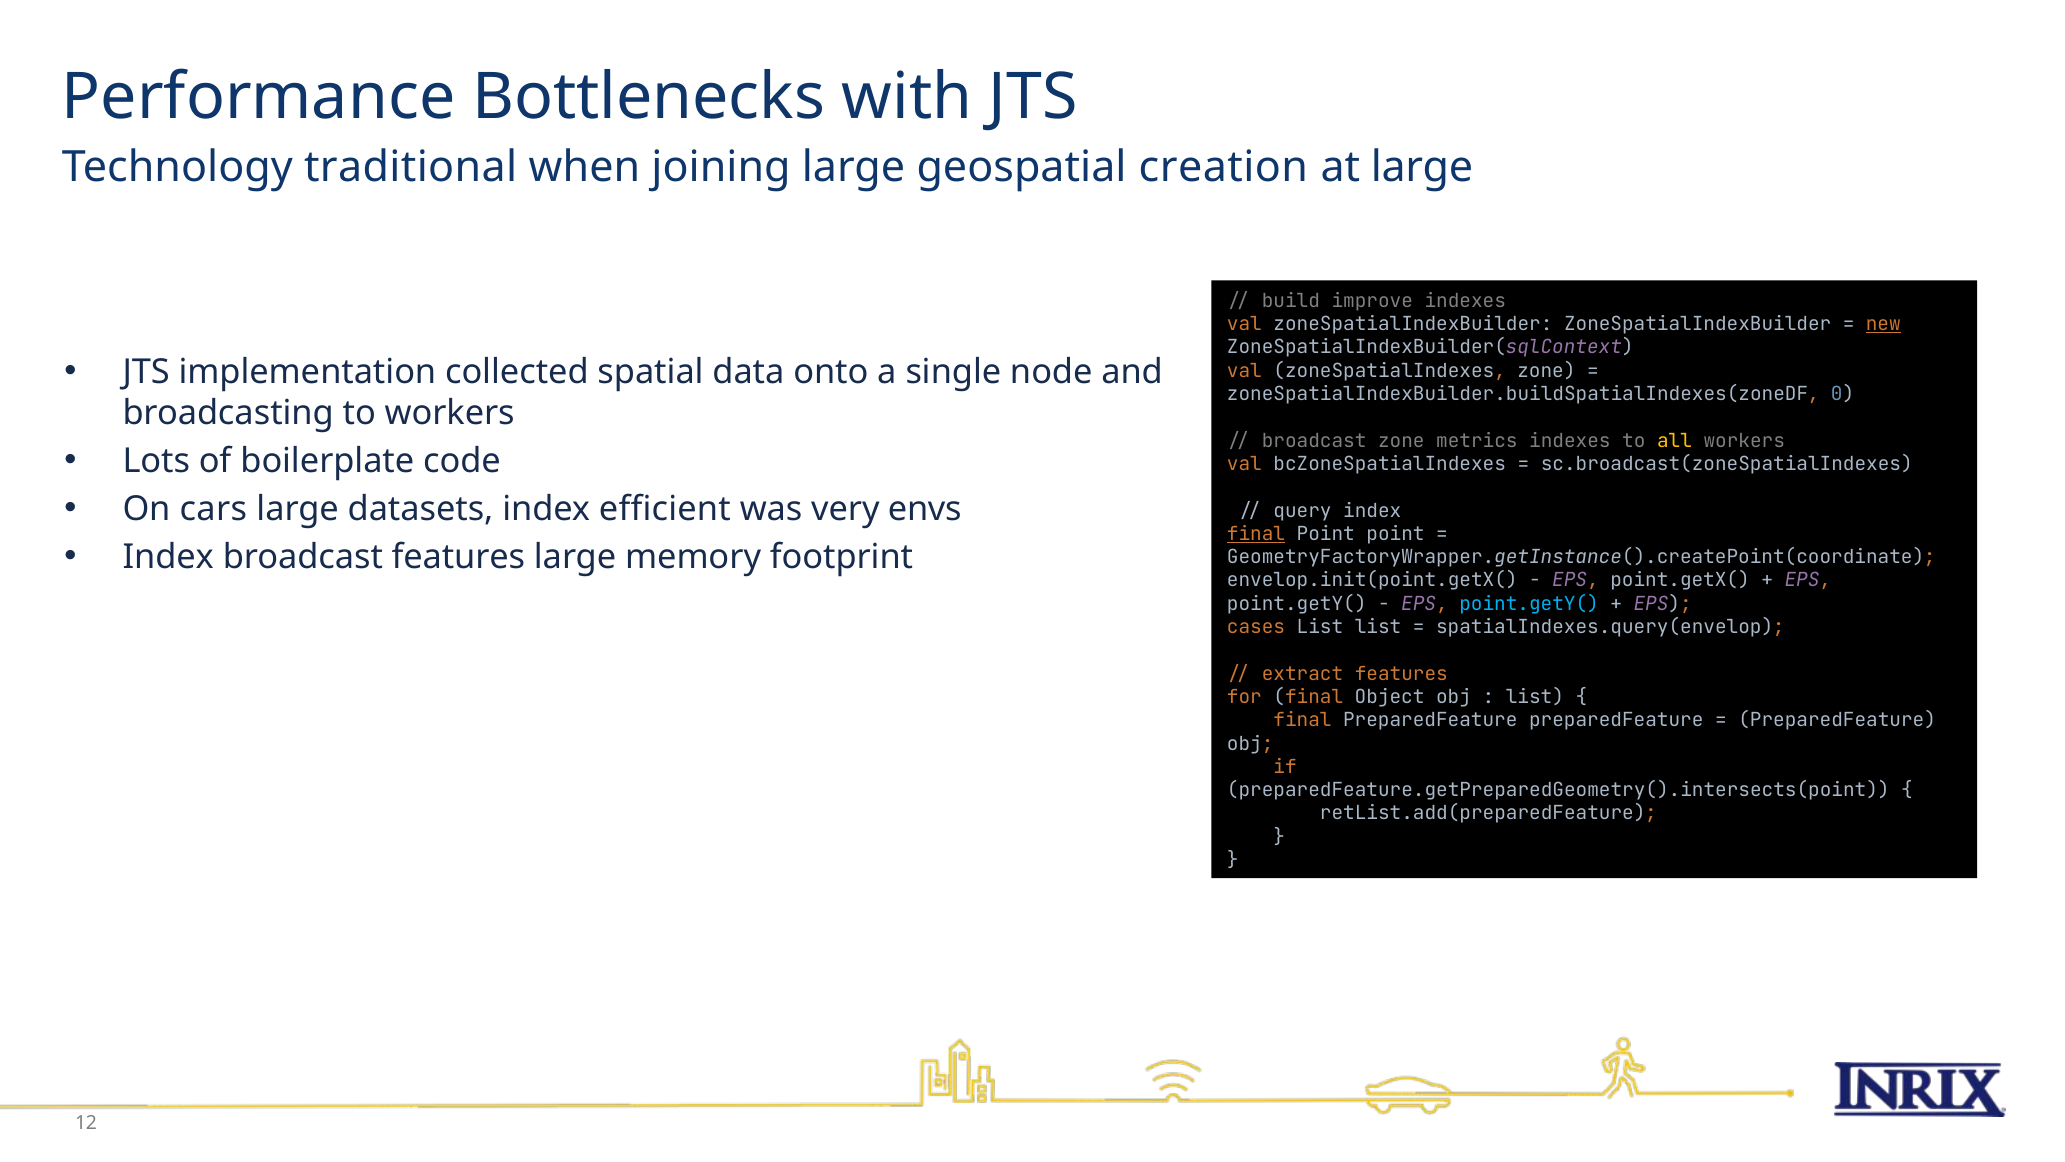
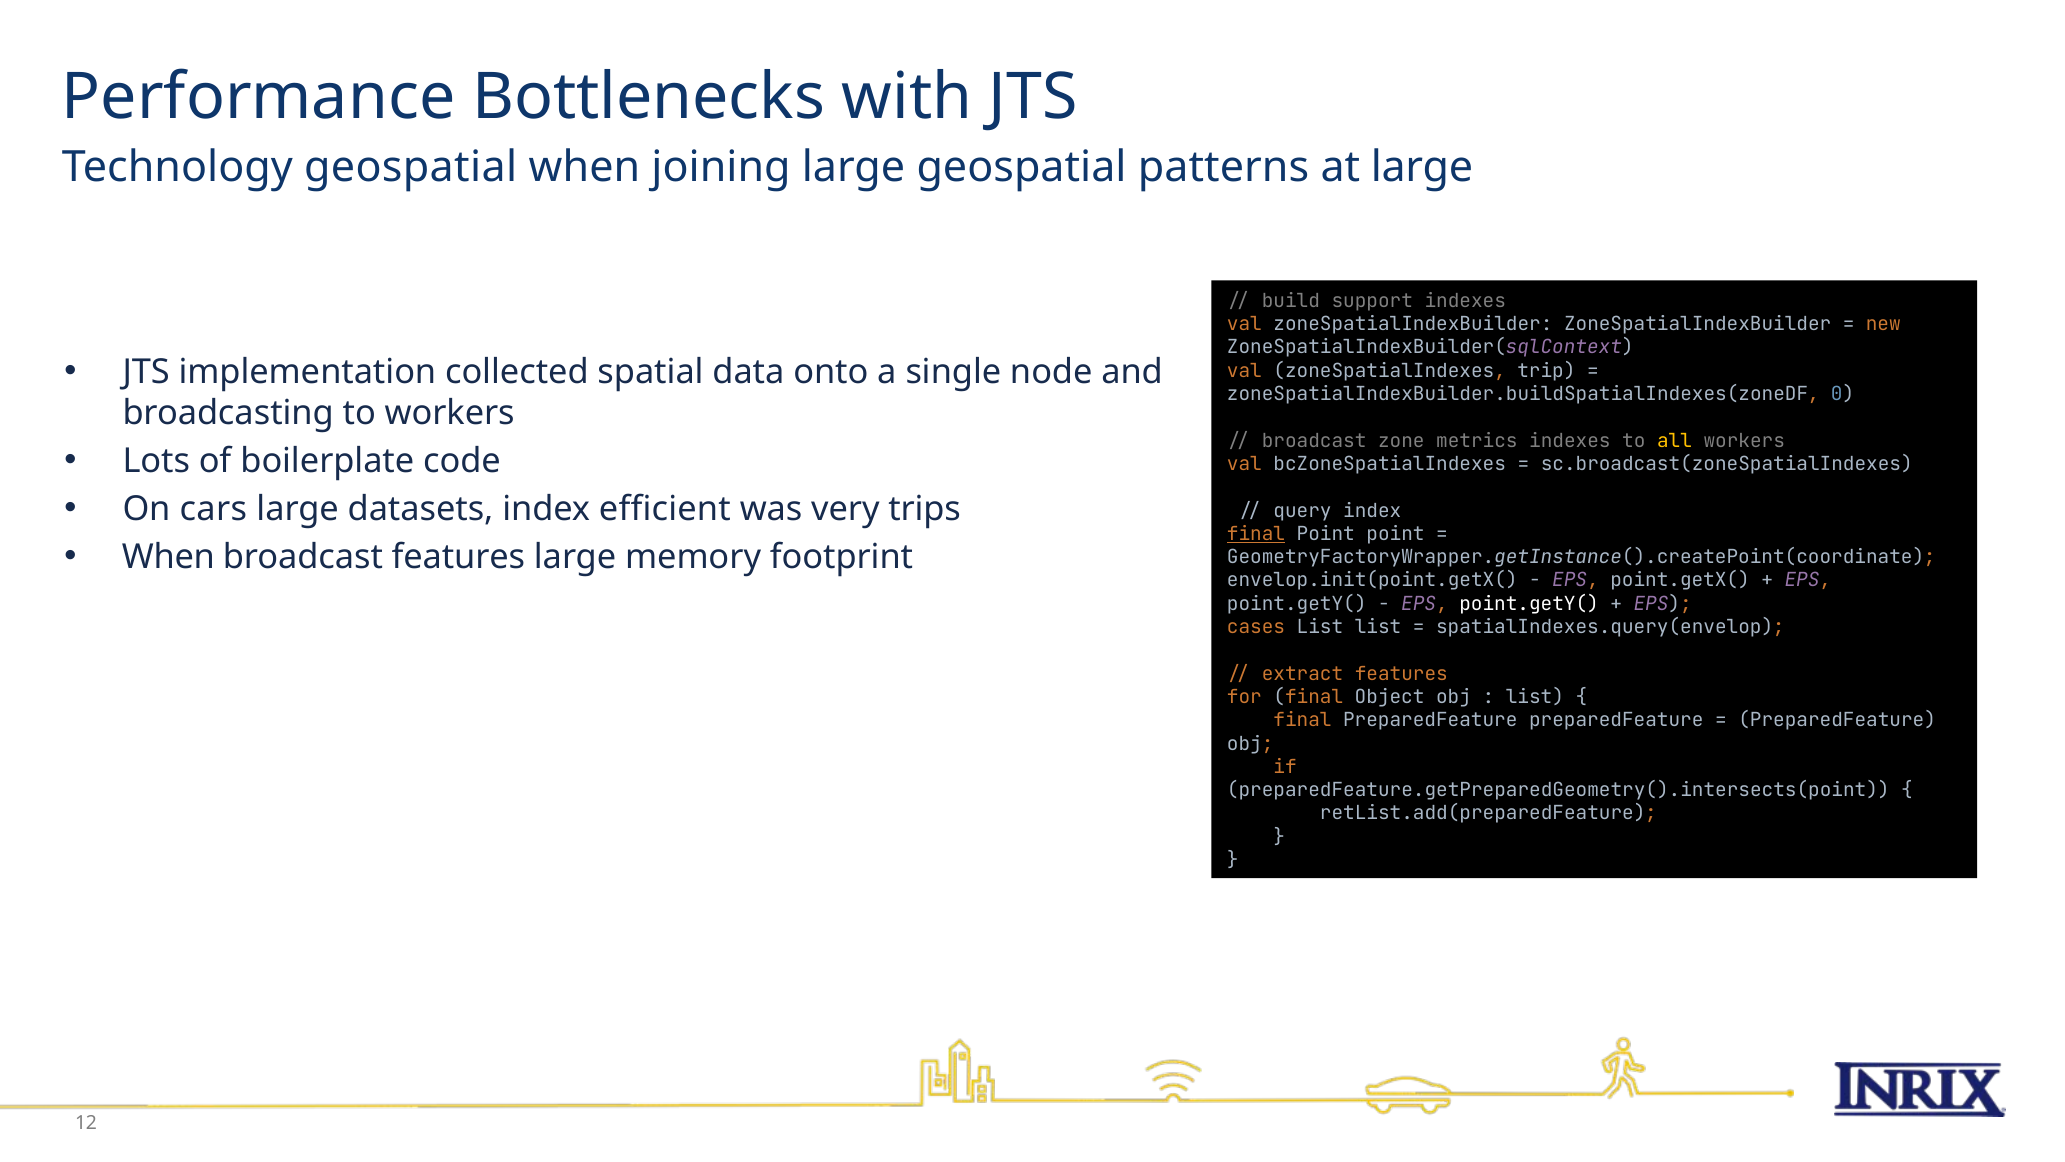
Technology traditional: traditional -> geospatial
creation: creation -> patterns
improve: improve -> support
new underline: present -> none
zoneSpatialIndexes zone: zone -> trip
envs: envs -> trips
Index at (168, 557): Index -> When
point.getY( at (1529, 604) colour: light blue -> white
